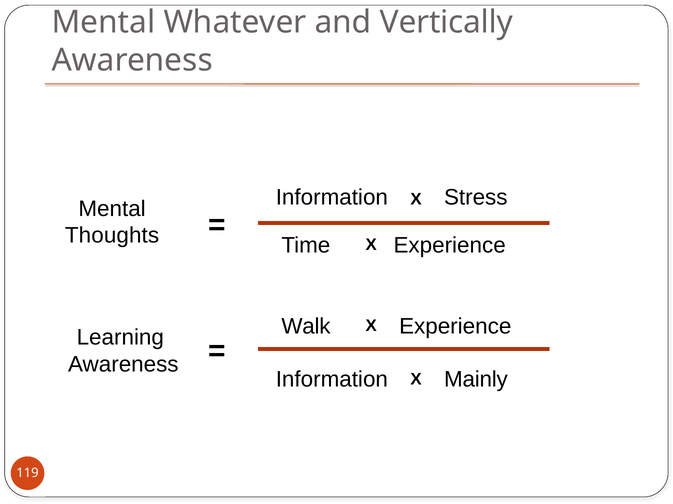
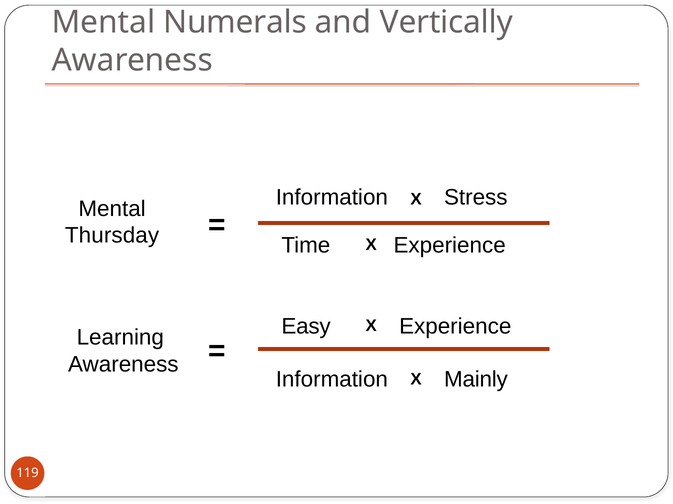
Whatever: Whatever -> Numerals
Thoughts: Thoughts -> Thursday
Walk: Walk -> Easy
